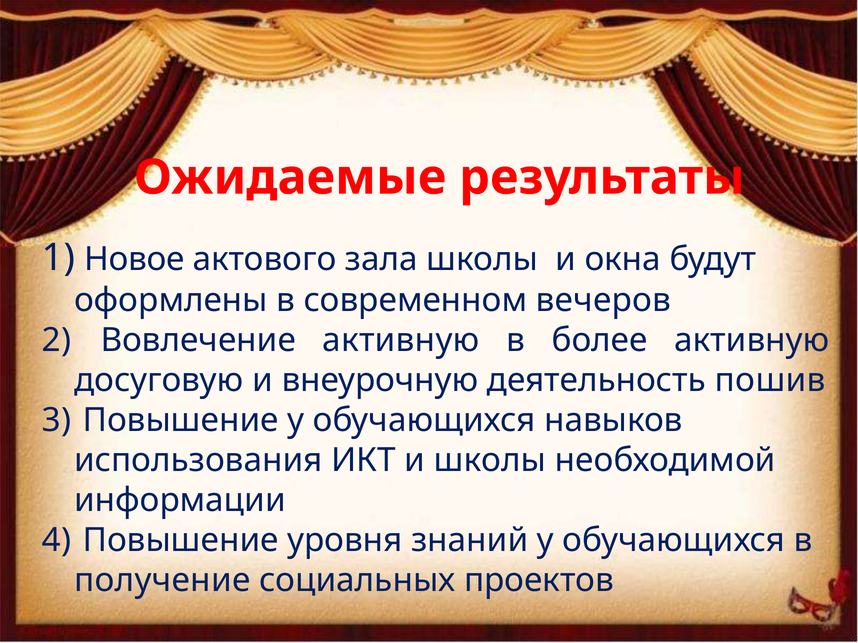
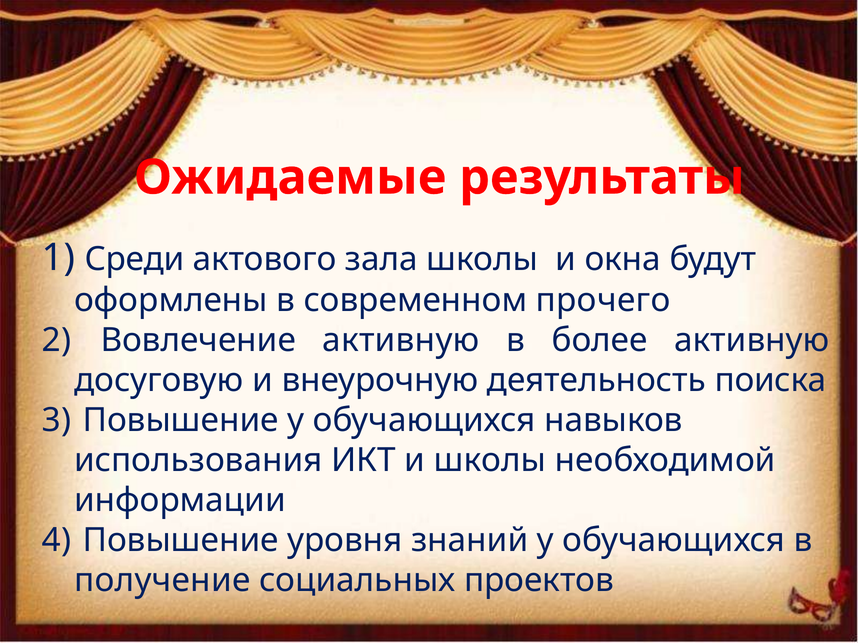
Новое: Новое -> Среди
вечеров: вечеров -> прочего
пошив: пошив -> поиска
